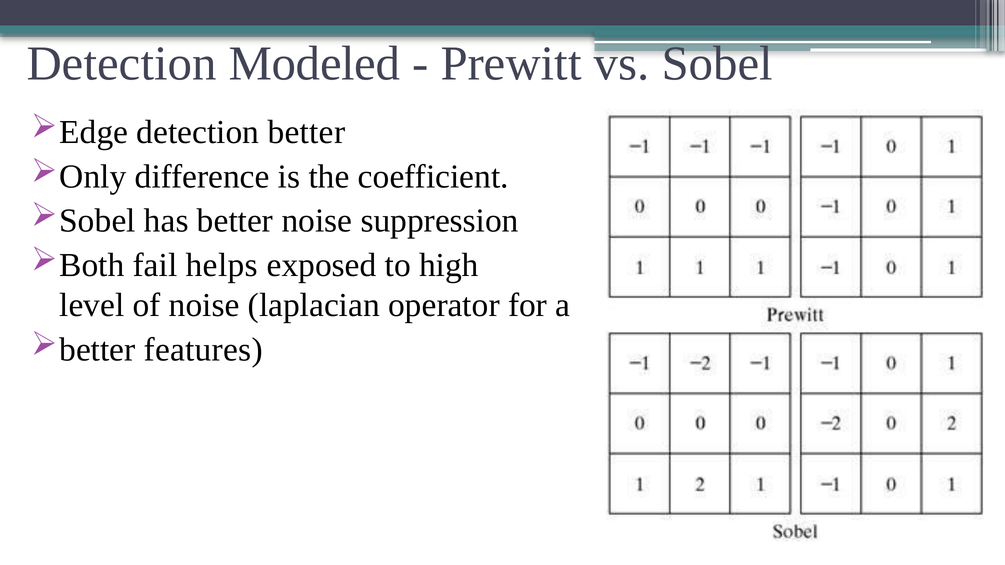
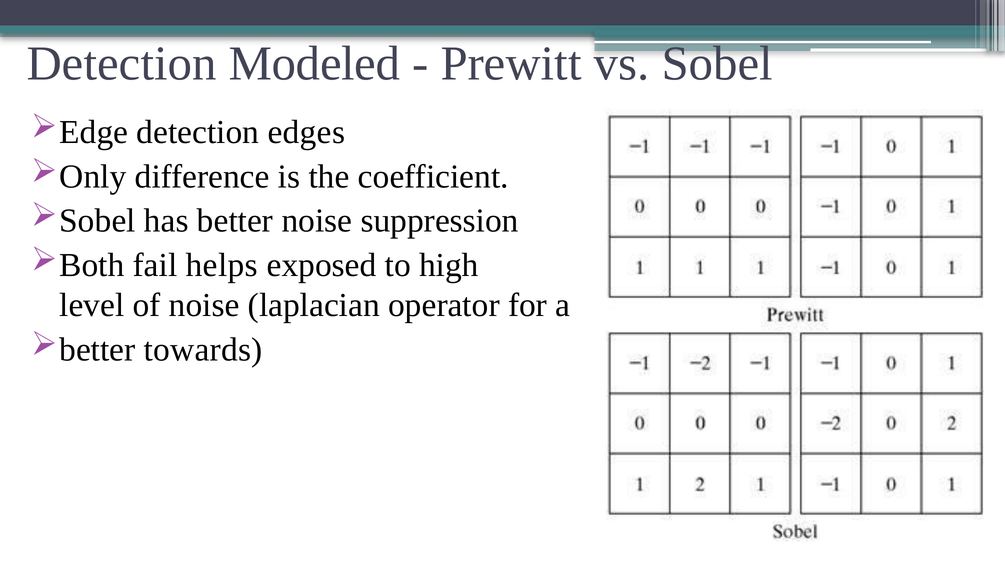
detection better: better -> edges
features: features -> towards
